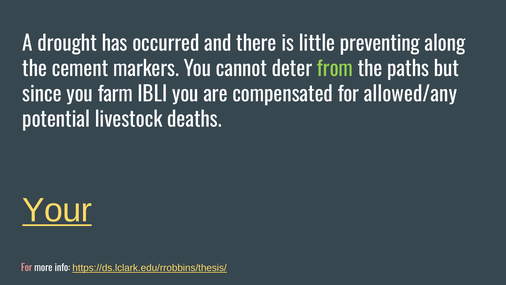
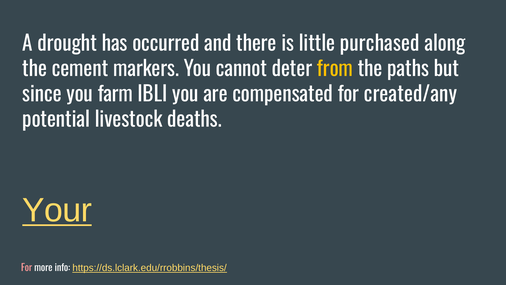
preventing: preventing -> purchased
from colour: light green -> yellow
allowed/any: allowed/any -> created/any
